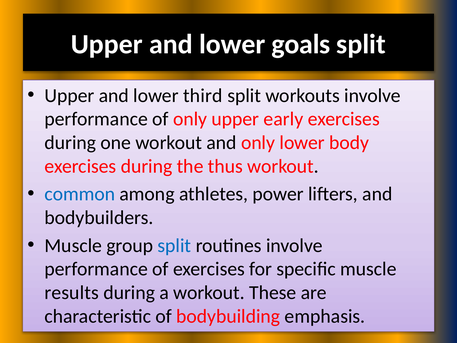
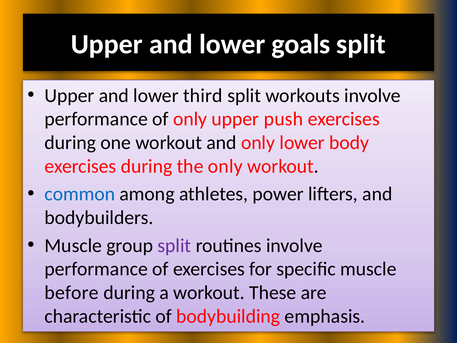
early: early -> push
the thus: thus -> only
split at (174, 245) colour: blue -> purple
results: results -> before
